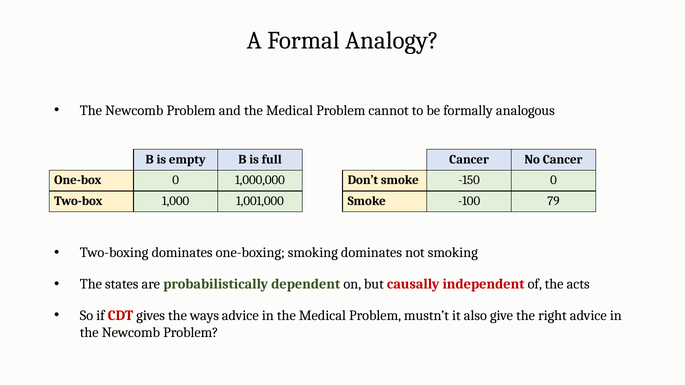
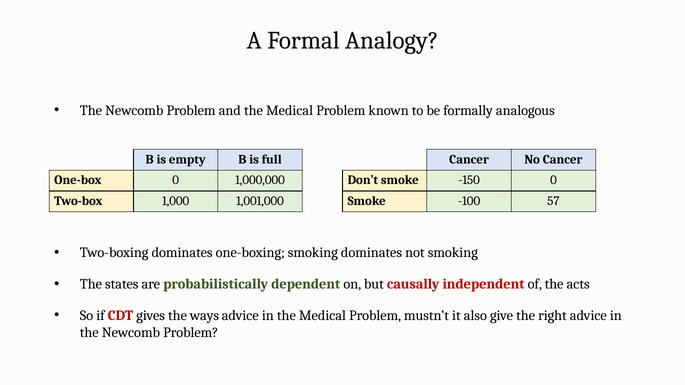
cannot: cannot -> known
79: 79 -> 57
